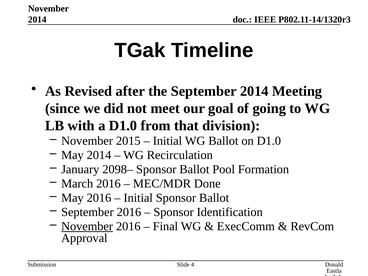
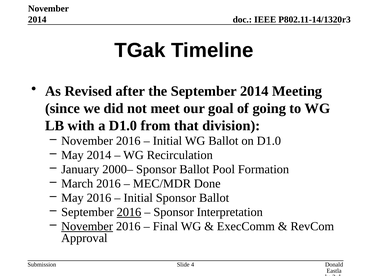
2015 at (128, 141): 2015 -> 2016
2098–: 2098– -> 2000–
2016 at (129, 212) underline: none -> present
Identification: Identification -> Interpretation
